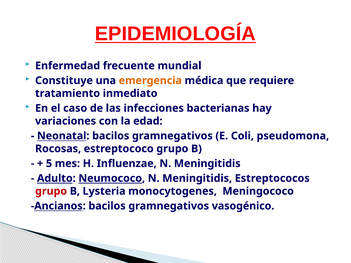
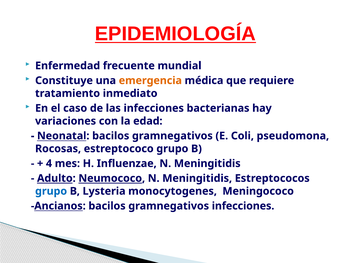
5: 5 -> 4
grupo at (51, 191) colour: red -> blue
gramnegativos vasogénico: vasogénico -> infecciones
